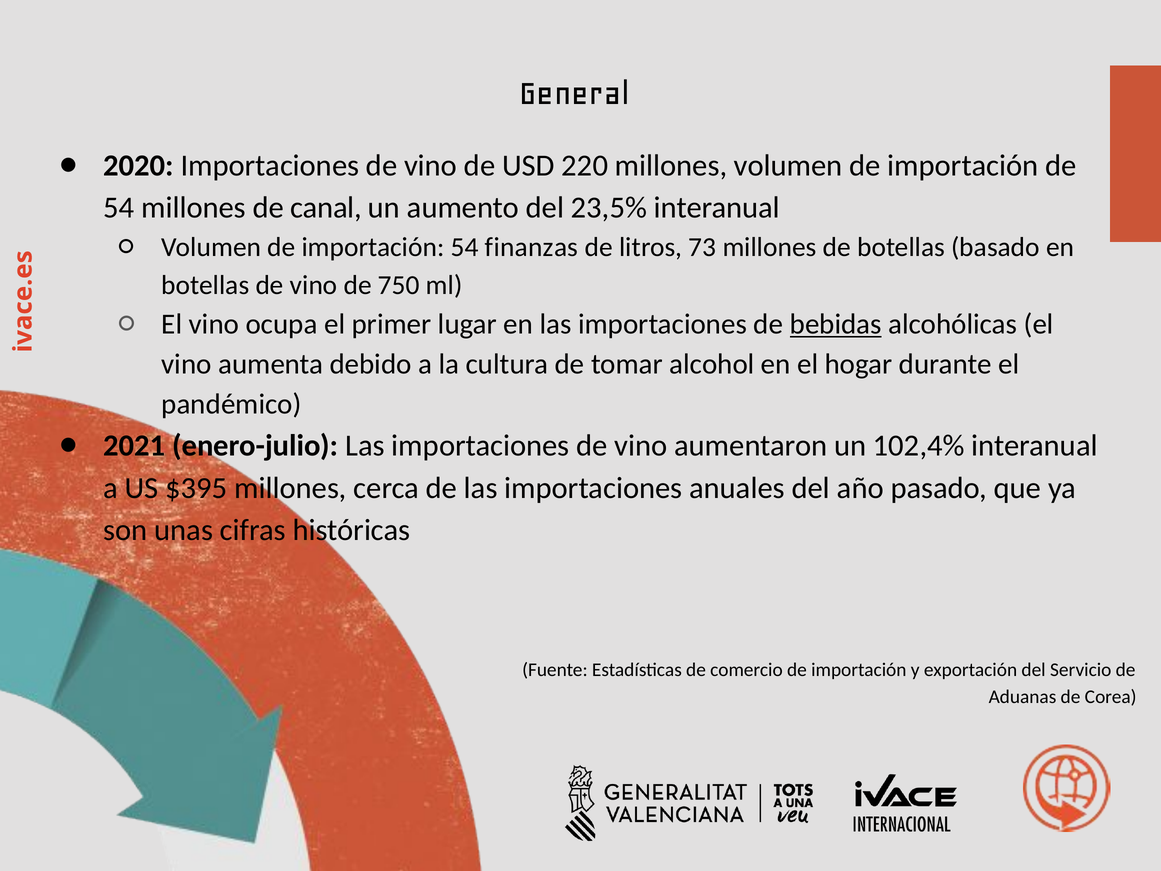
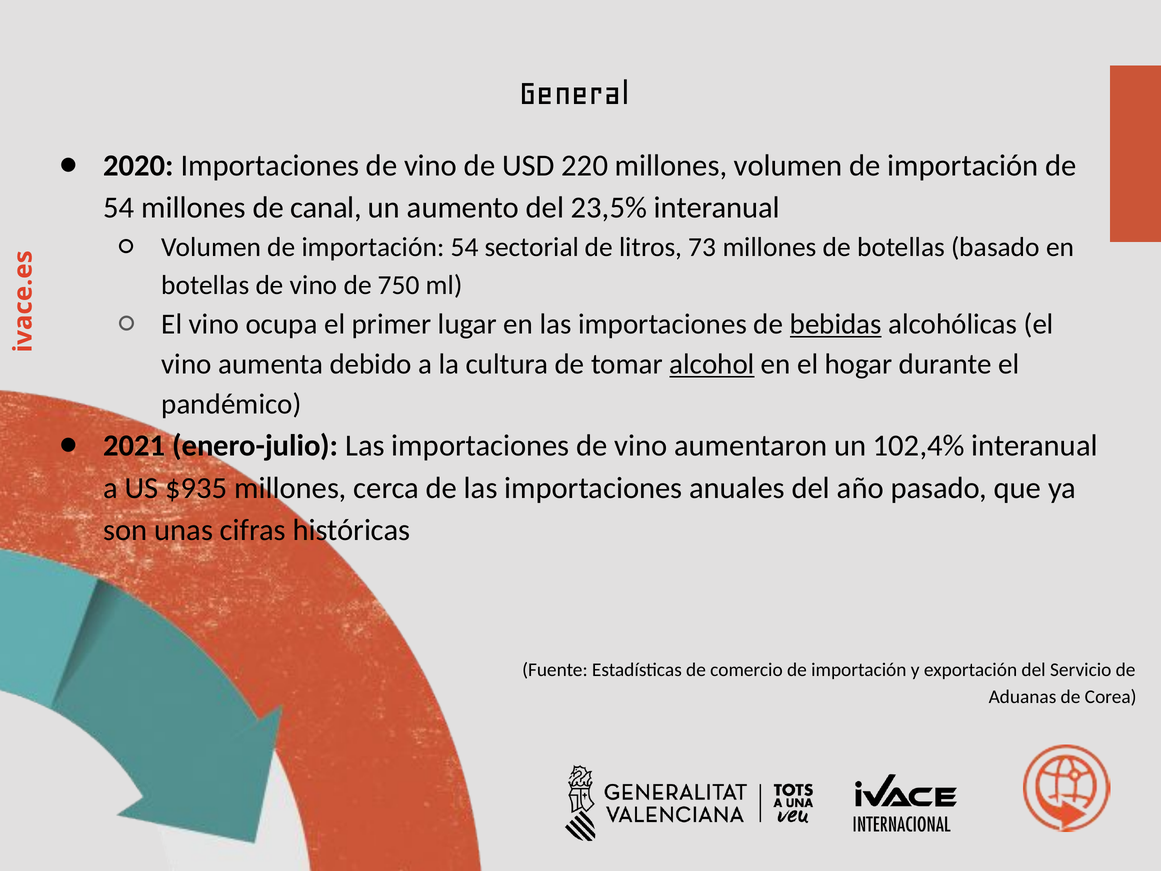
finanzas: finanzas -> sectorial
alcohol underline: none -> present
$395: $395 -> $935
